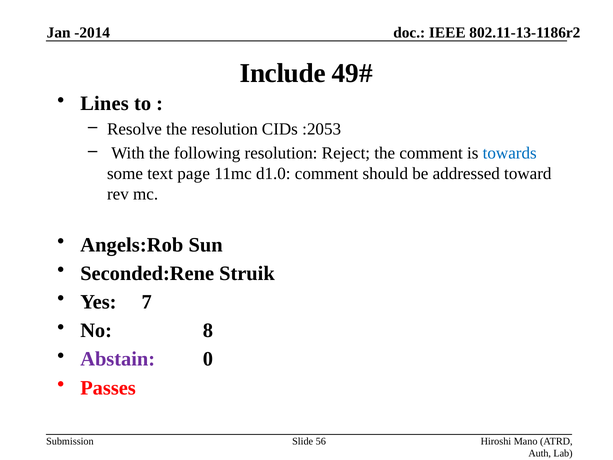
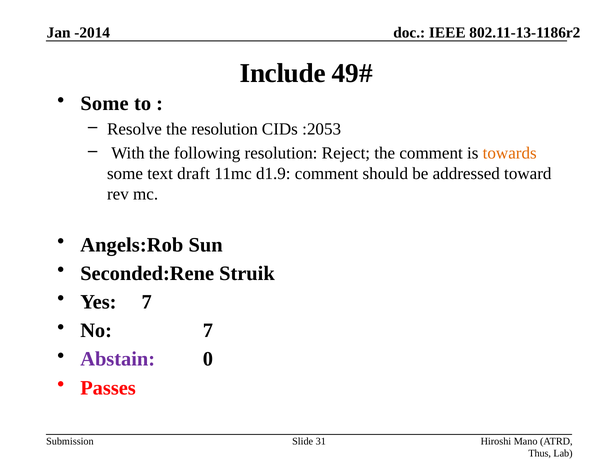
Lines at (105, 104): Lines -> Some
towards colour: blue -> orange
page: page -> draft
d1.0: d1.0 -> d1.9
No 8: 8 -> 7
56: 56 -> 31
Auth: Auth -> Thus
